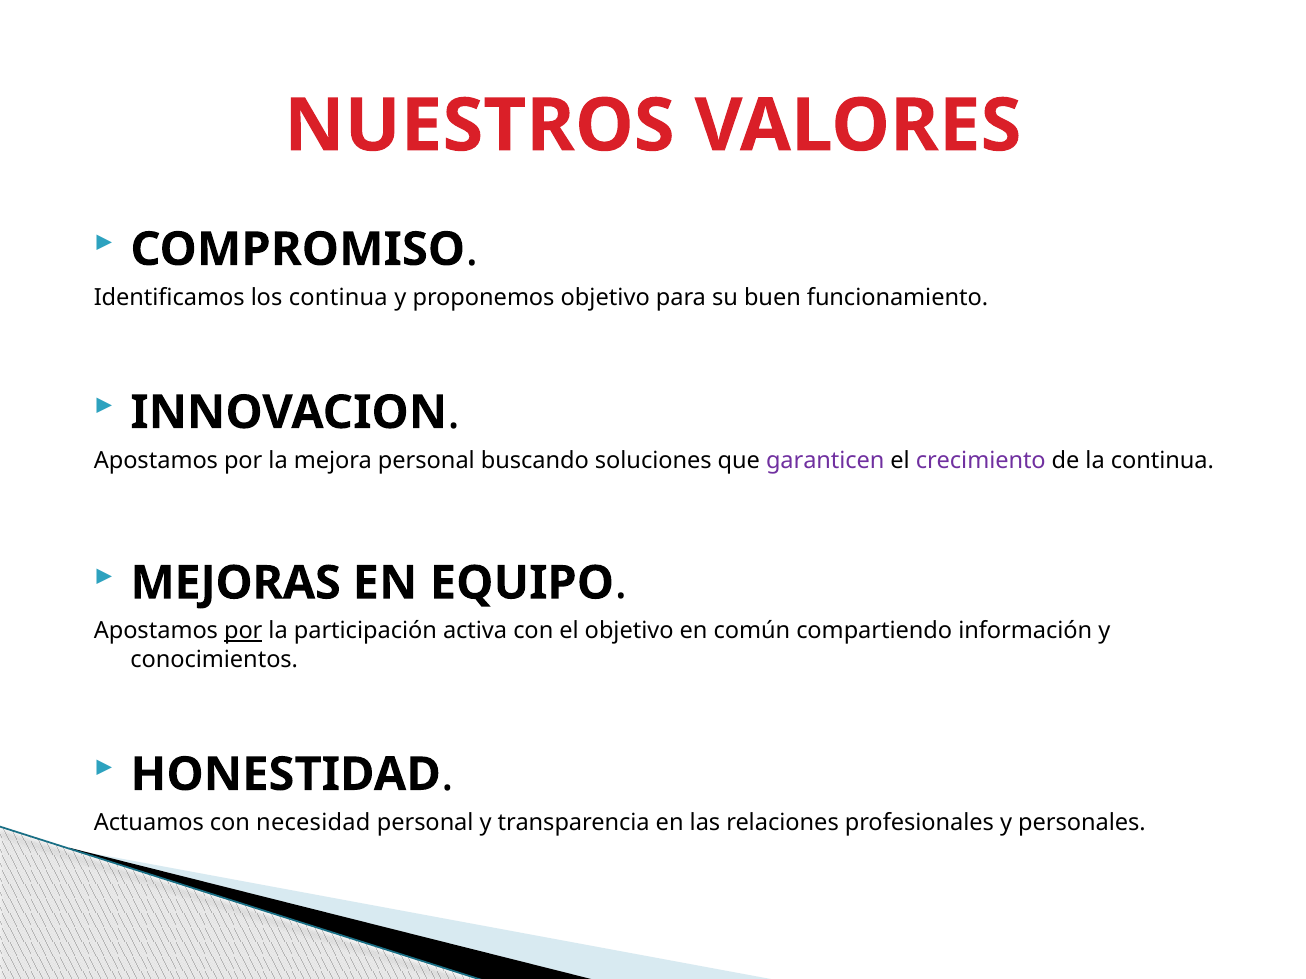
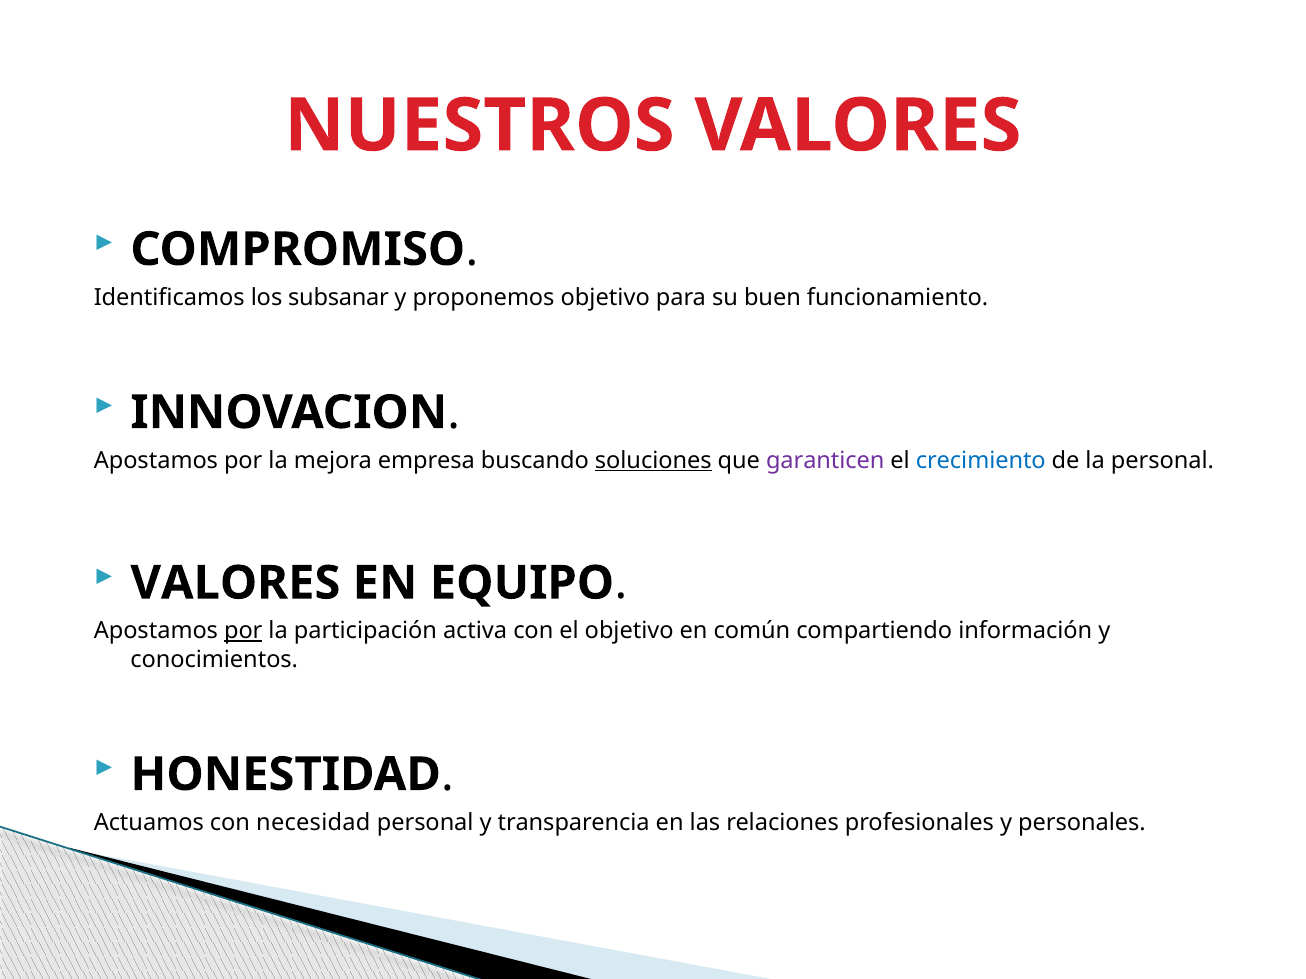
los continua: continua -> subsanar
mejora personal: personal -> empresa
soluciones underline: none -> present
crecimiento colour: purple -> blue
la continua: continua -> personal
MEJORAS at (236, 583): MEJORAS -> VALORES
